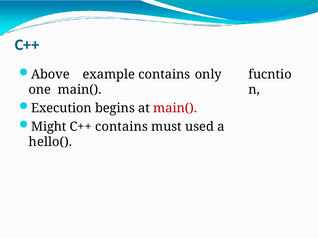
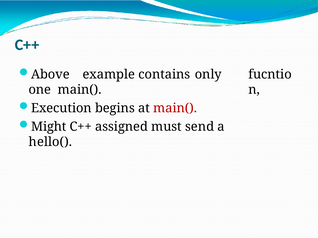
C++ contains: contains -> assigned
used: used -> send
